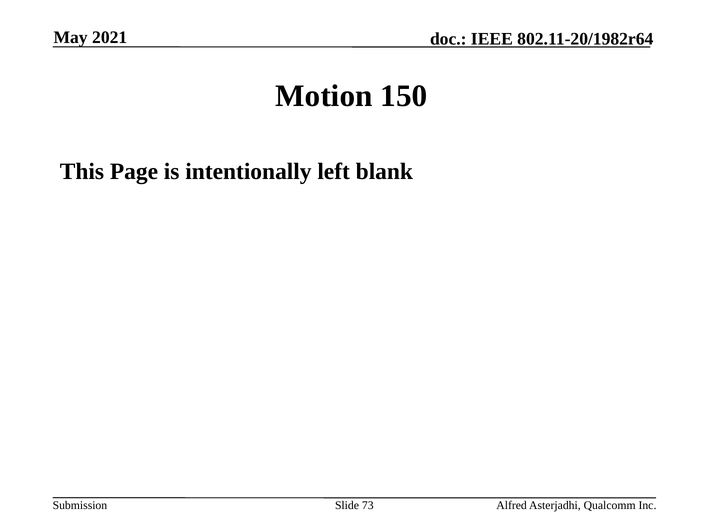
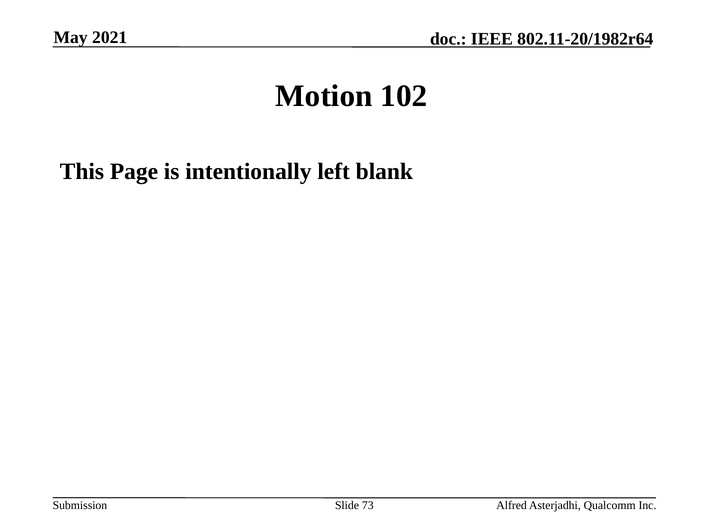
150: 150 -> 102
